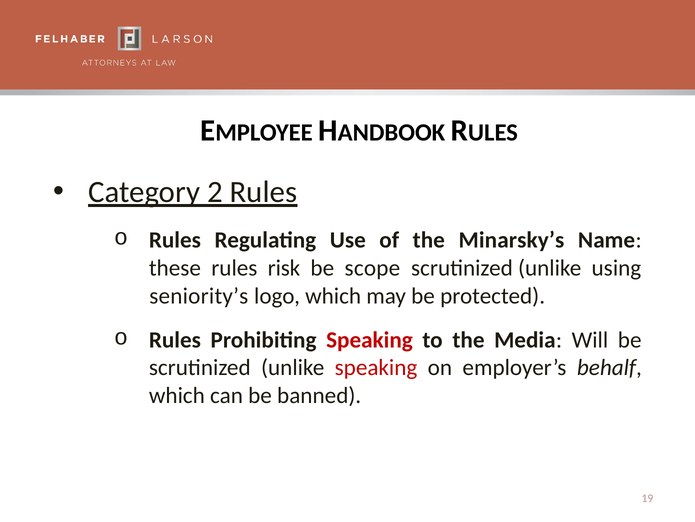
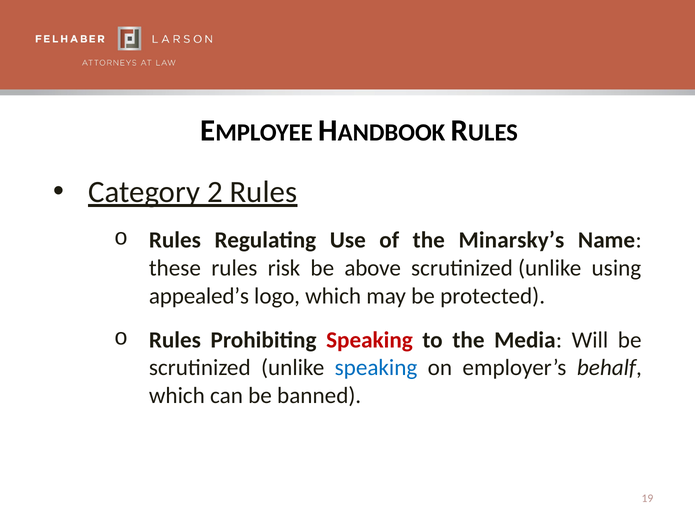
scope: scope -> above
seniority’s: seniority’s -> appealed’s
speaking at (376, 367) colour: red -> blue
